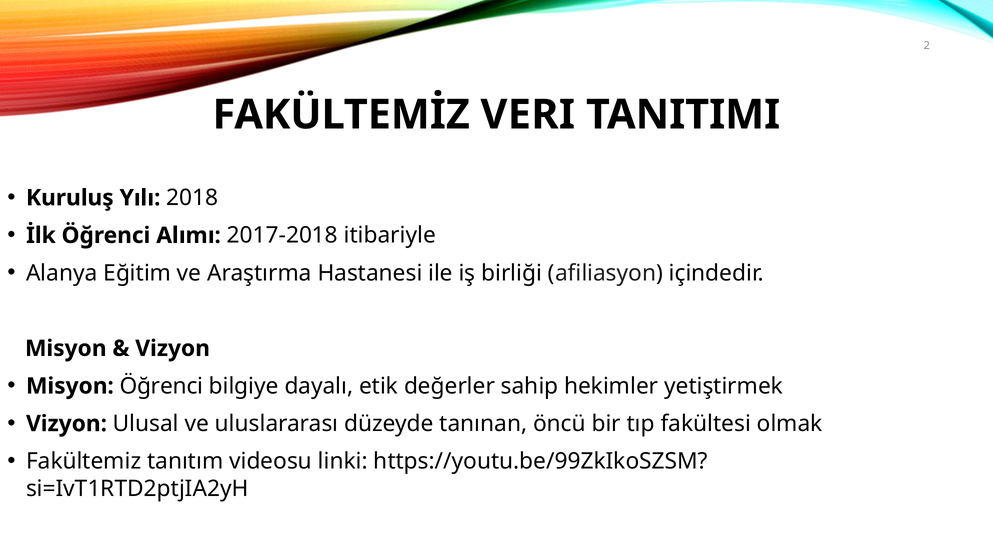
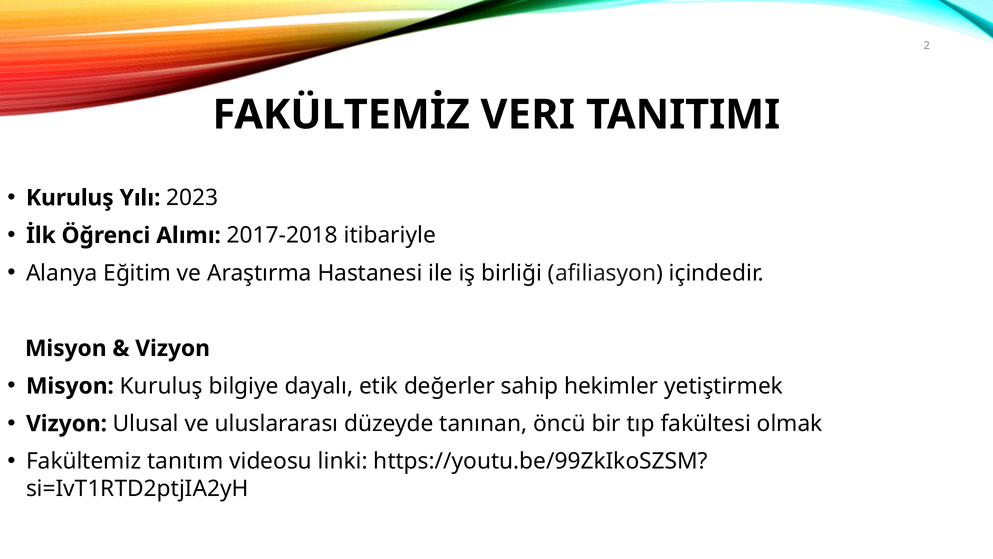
2018: 2018 -> 2023
Misyon Öğrenci: Öğrenci -> Kuruluş
